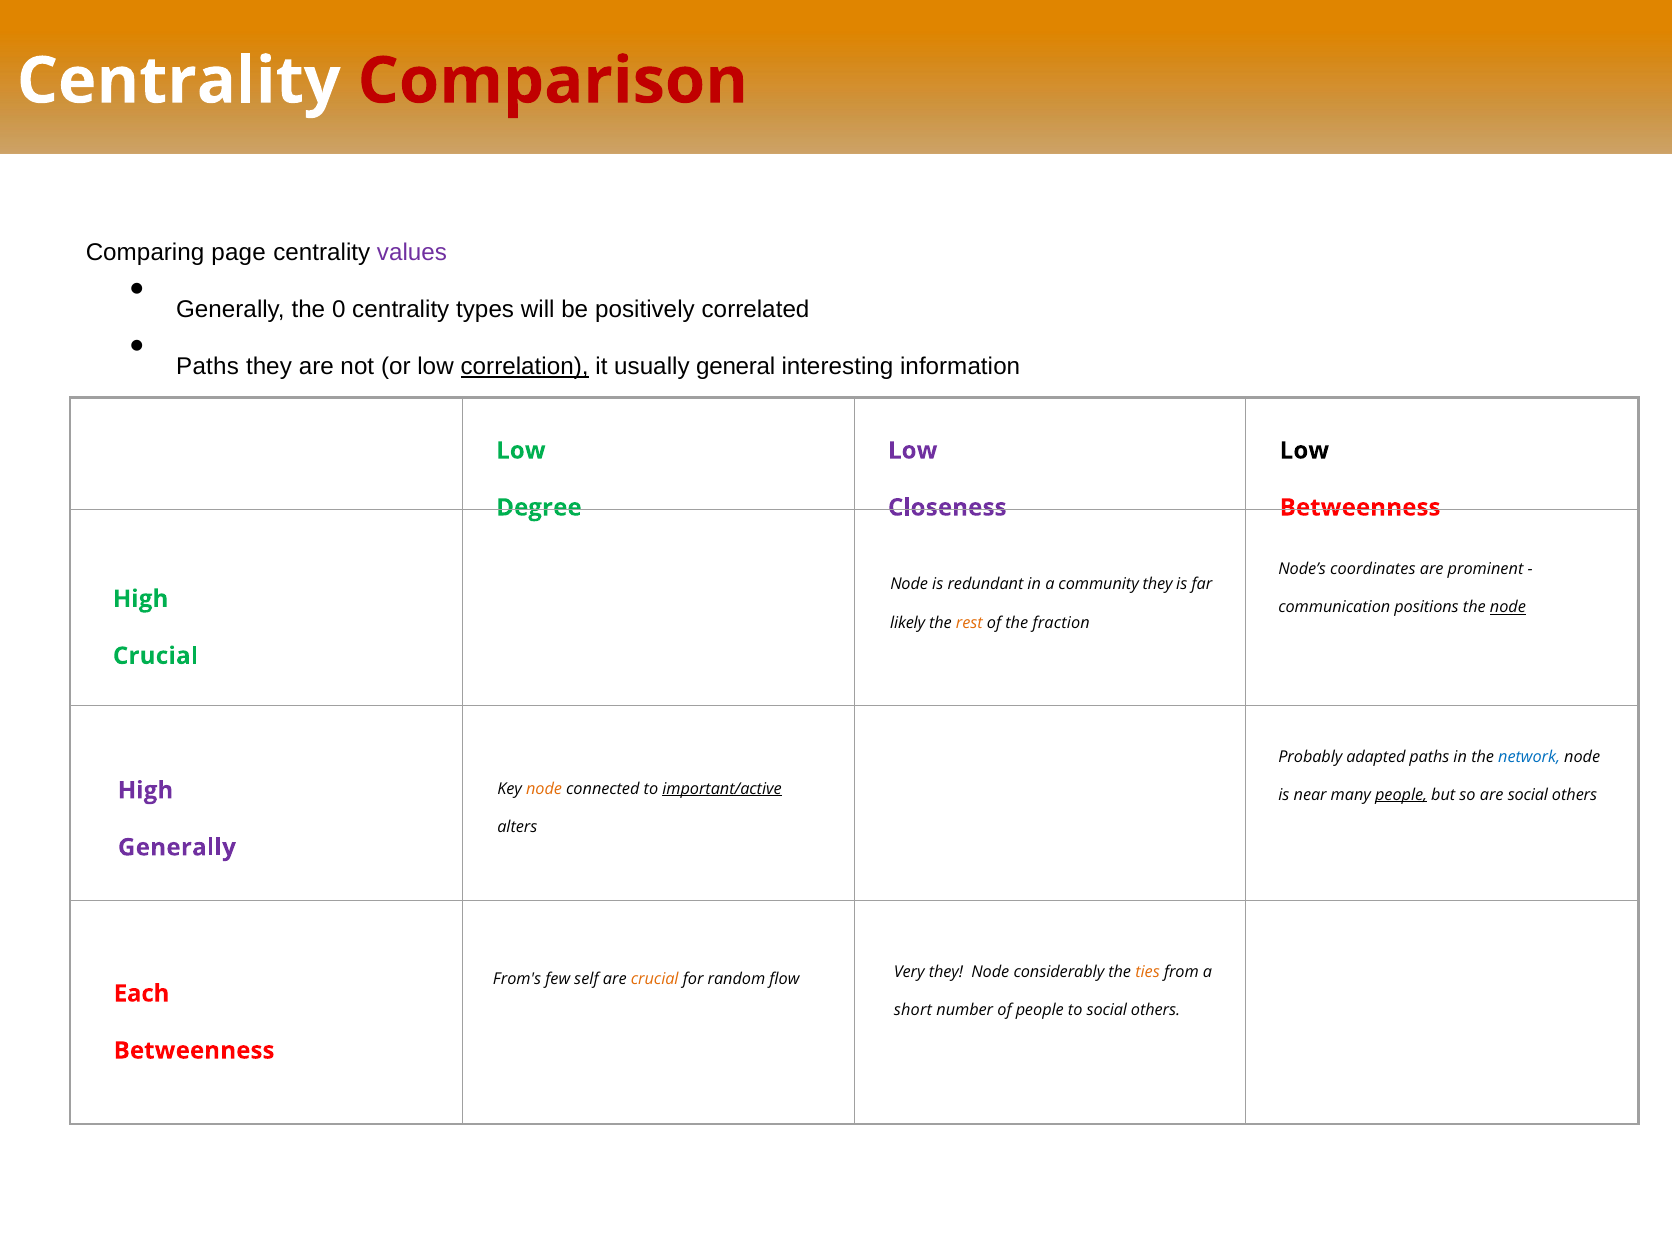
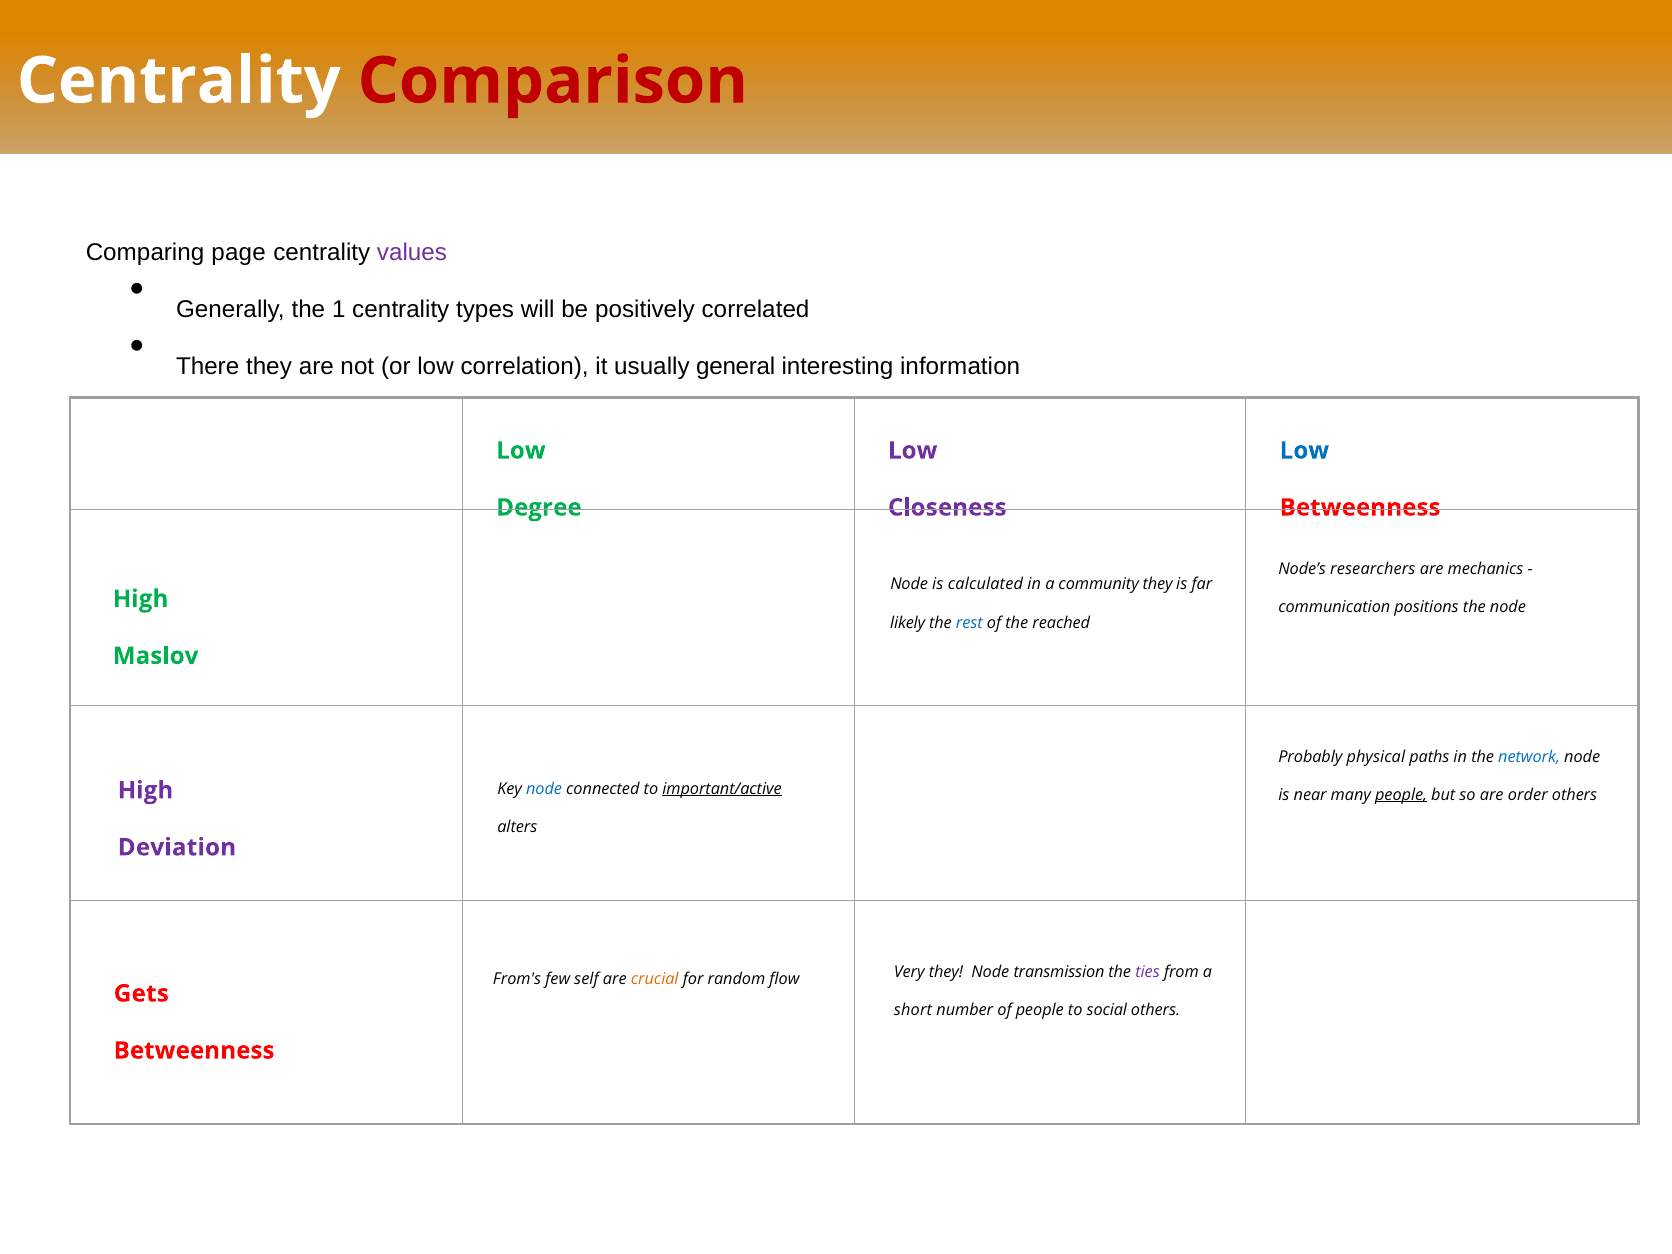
0: 0 -> 1
Paths at (208, 367): Paths -> There
correlation underline: present -> none
Low at (1304, 451) colour: black -> blue
coordinates: coordinates -> researchers
prominent: prominent -> mechanics
redundant: redundant -> calculated
node at (1508, 607) underline: present -> none
rest colour: orange -> blue
fraction: fraction -> reached
Crucial at (156, 656): Crucial -> Maslov
adapted: adapted -> physical
node at (544, 789) colour: orange -> blue
are social: social -> order
Generally at (177, 847): Generally -> Deviation
considerably: considerably -> transmission
ties colour: orange -> purple
Each: Each -> Gets
